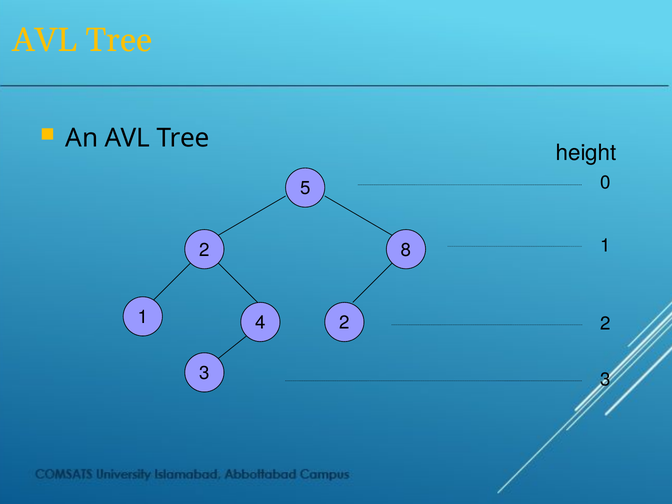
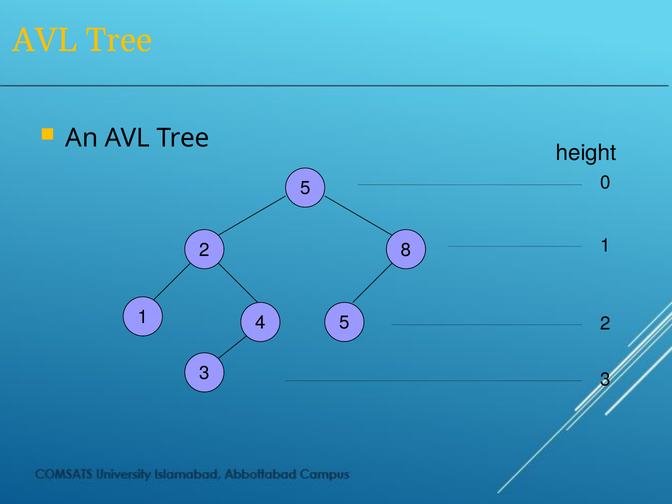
2 at (344, 323): 2 -> 5
